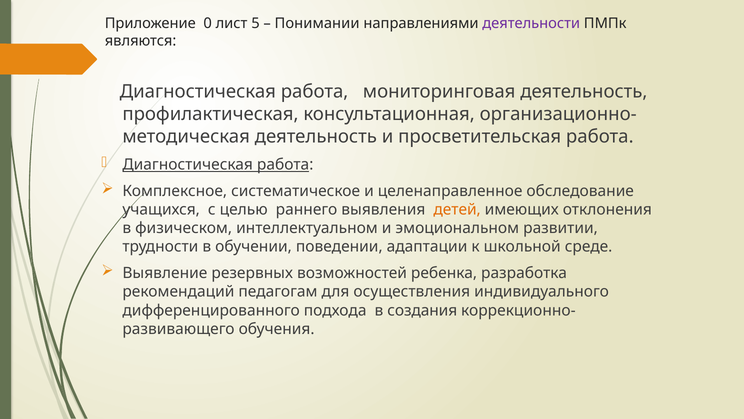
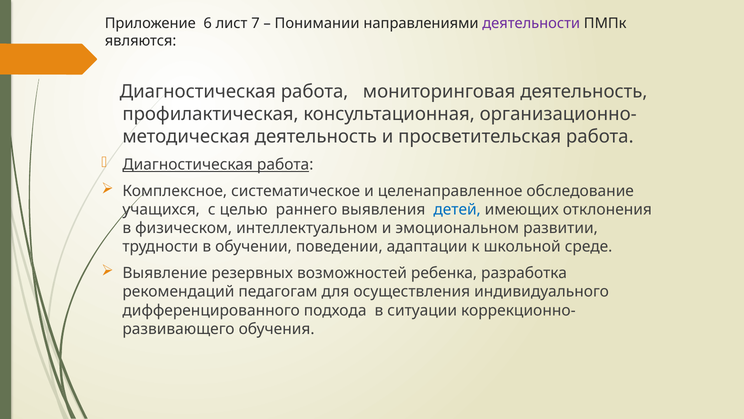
0: 0 -> 6
5: 5 -> 7
детей colour: orange -> blue
создания: создания -> ситуации
